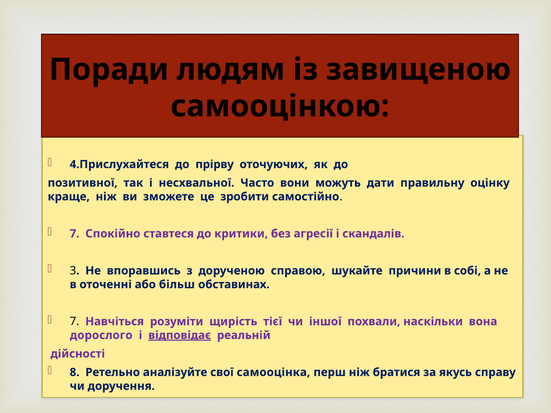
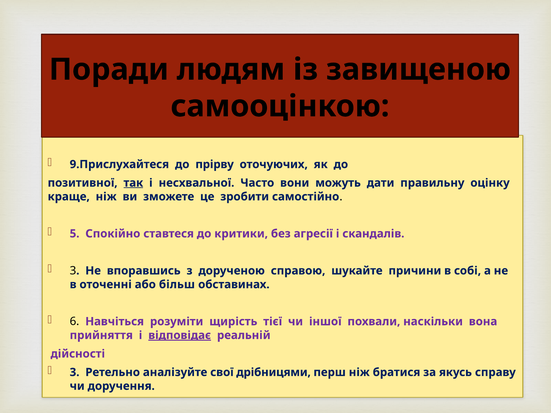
4.Прислухайтеся: 4.Прислухайтеся -> 9.Прислухайтеся
так underline: none -> present
7 at (75, 234): 7 -> 5
7 at (74, 322): 7 -> 6
дорослого: дорослого -> прийняття
8 at (75, 372): 8 -> 3
самооцінка: самооцінка -> дрібницями
